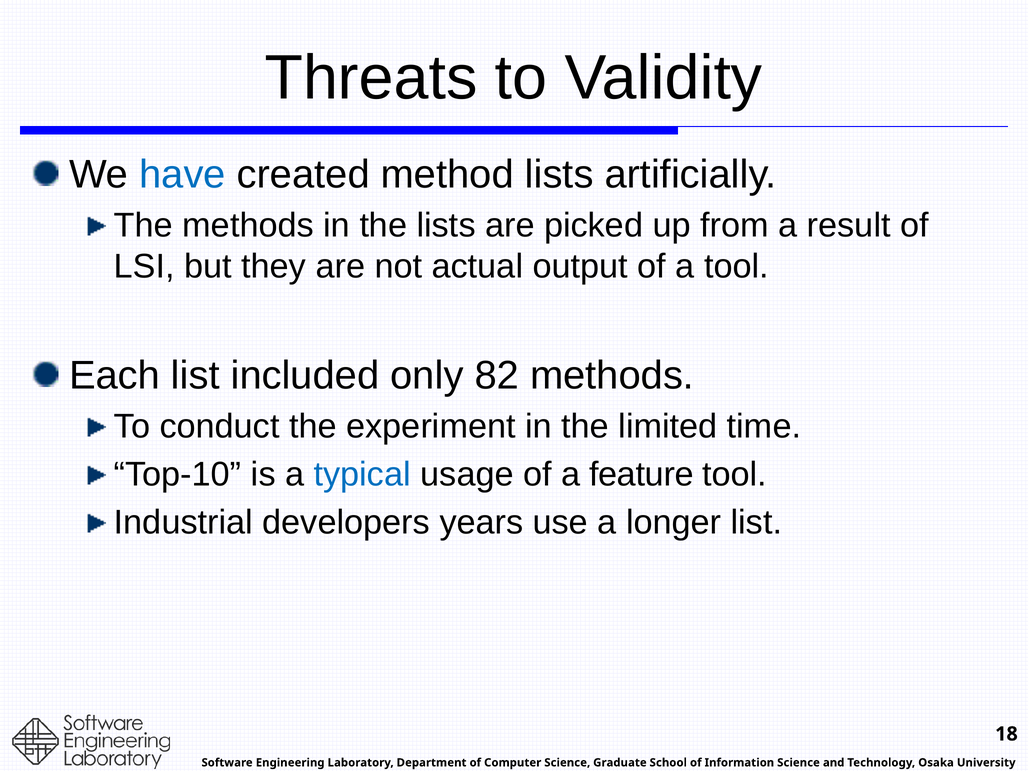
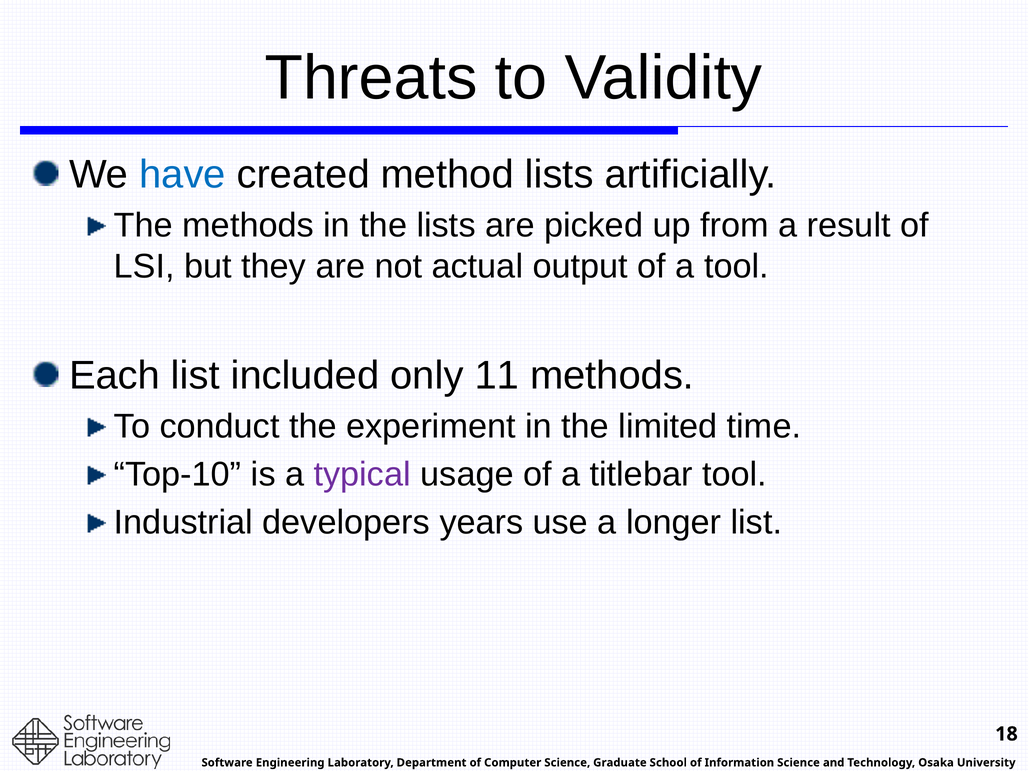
82: 82 -> 11
typical colour: blue -> purple
feature: feature -> titlebar
